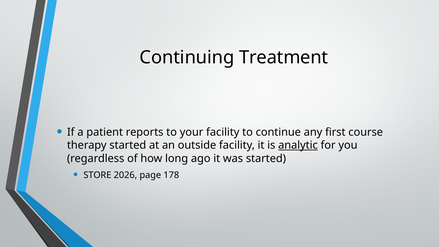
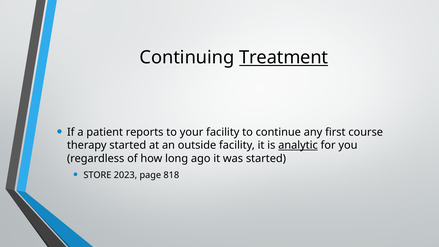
Treatment underline: none -> present
2026: 2026 -> 2023
178: 178 -> 818
